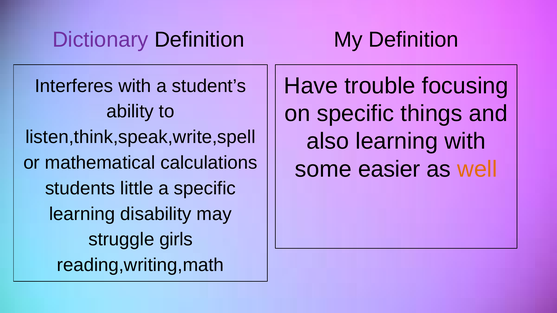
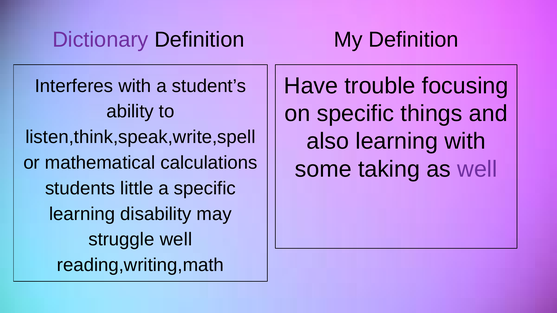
easier: easier -> taking
well at (477, 169) colour: orange -> purple
struggle girls: girls -> well
